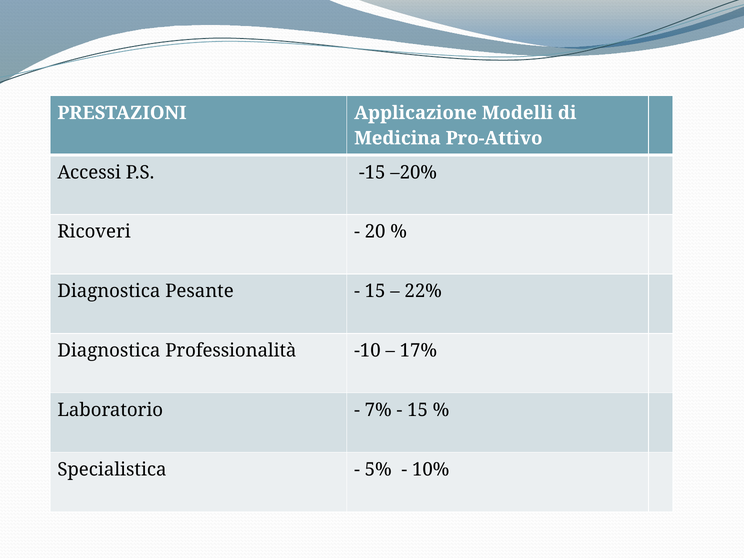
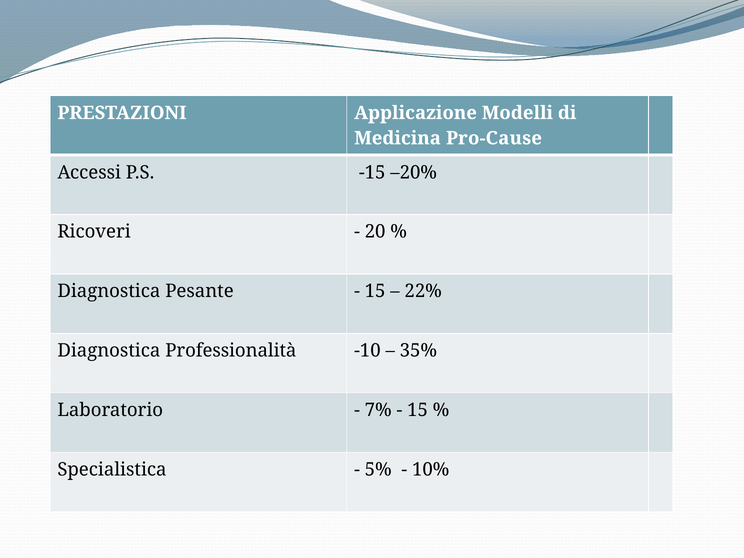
Pro-Attivo: Pro-Attivo -> Pro-Cause
17%: 17% -> 35%
